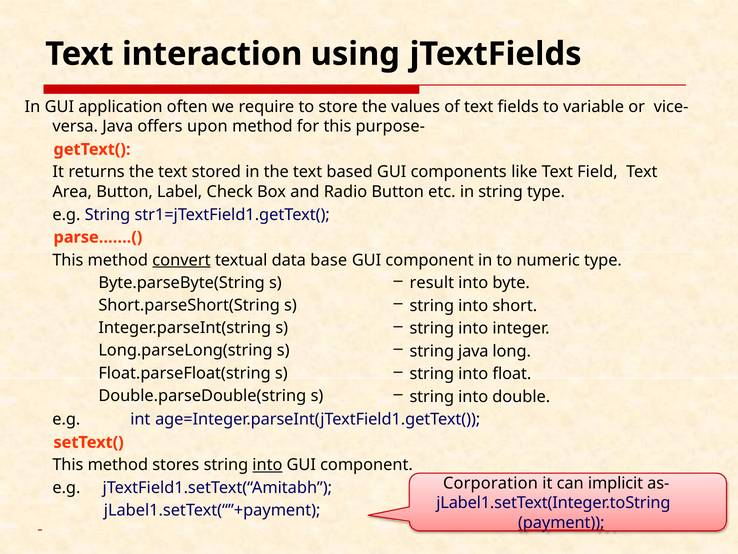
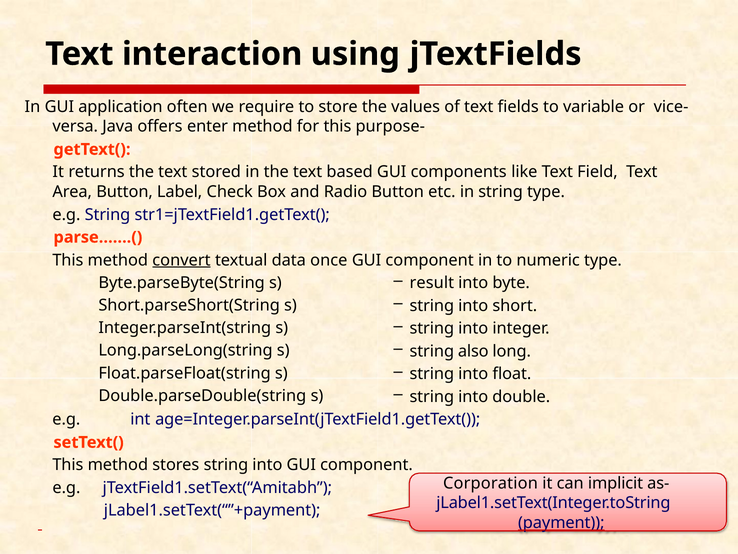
upon: upon -> enter
base: base -> once
string java: java -> also
into at (267, 465) underline: present -> none
